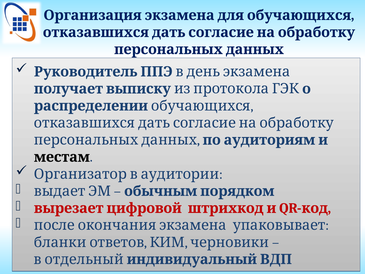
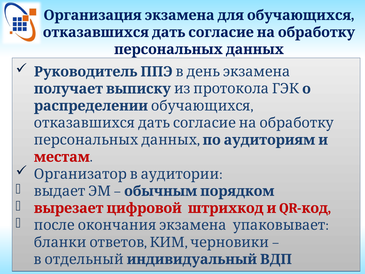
местам colour: black -> red
